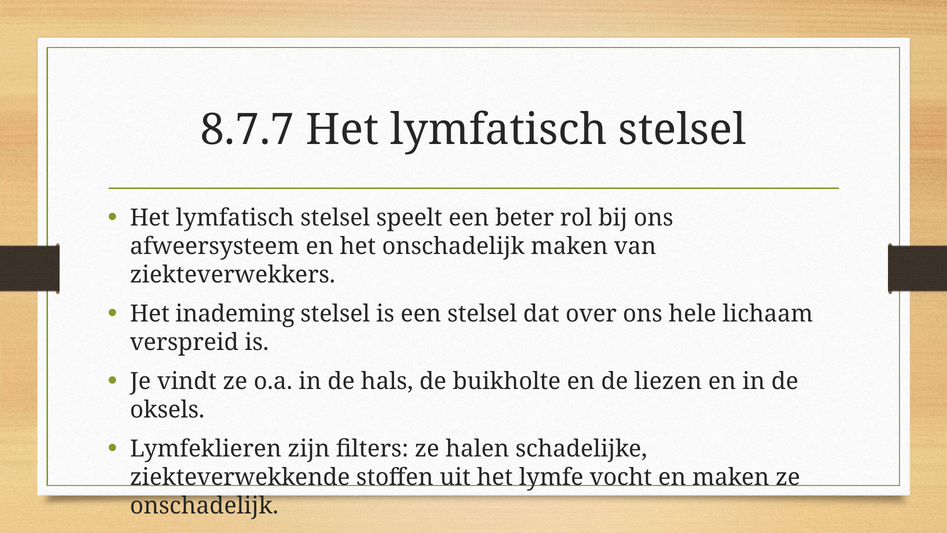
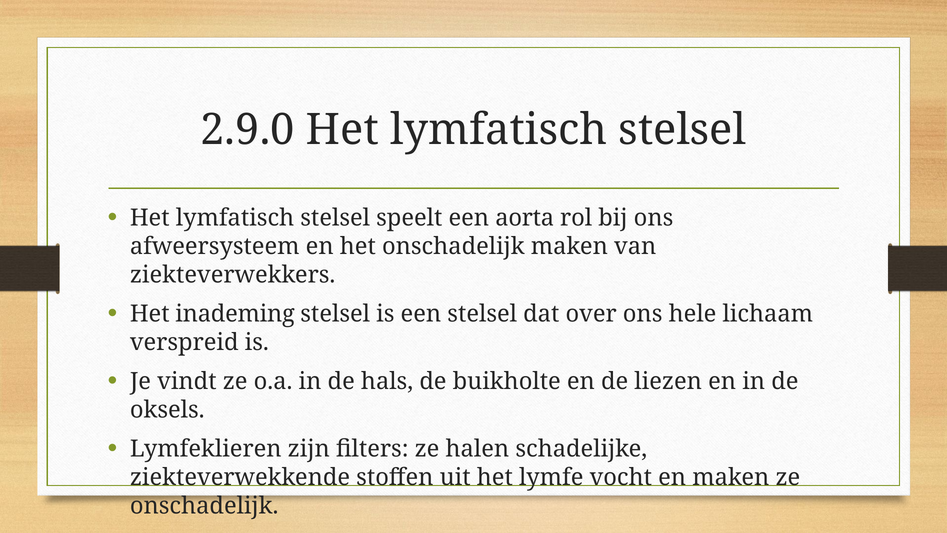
8.7.7: 8.7.7 -> 2.9.0
beter: beter -> aorta
